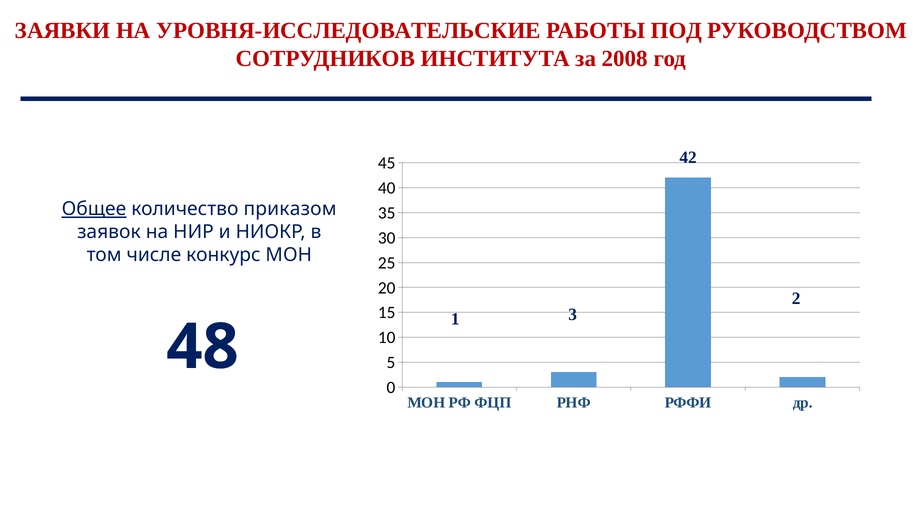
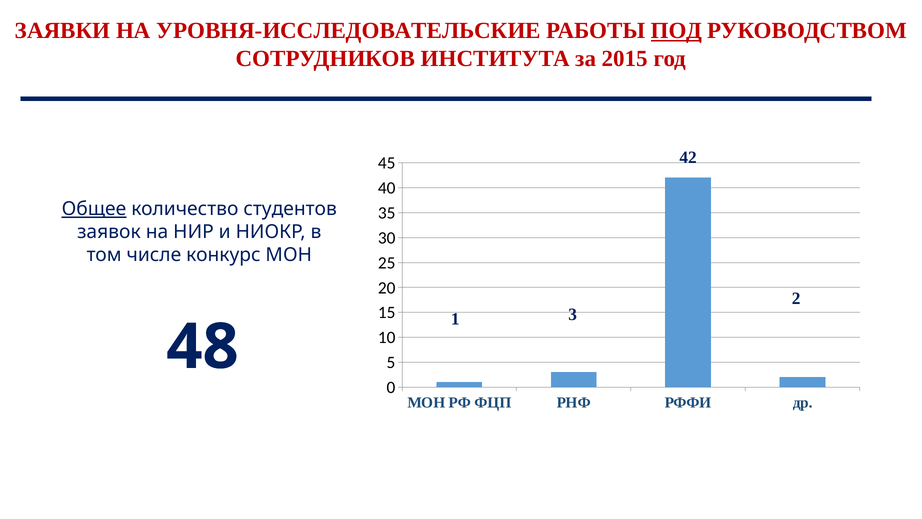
ПОД underline: none -> present
2008: 2008 -> 2015
приказом: приказом -> студентов
